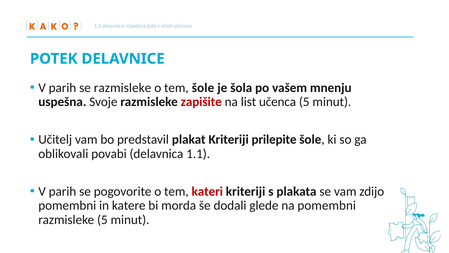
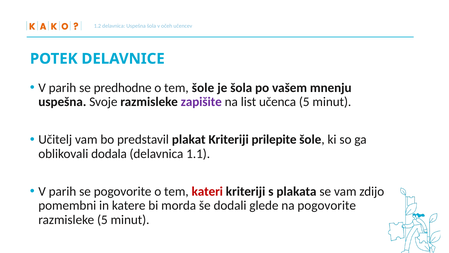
se razmisleke: razmisleke -> predhodne
zapišite colour: red -> purple
povabi: povabi -> dodala
na pomembni: pomembni -> pogovorite
